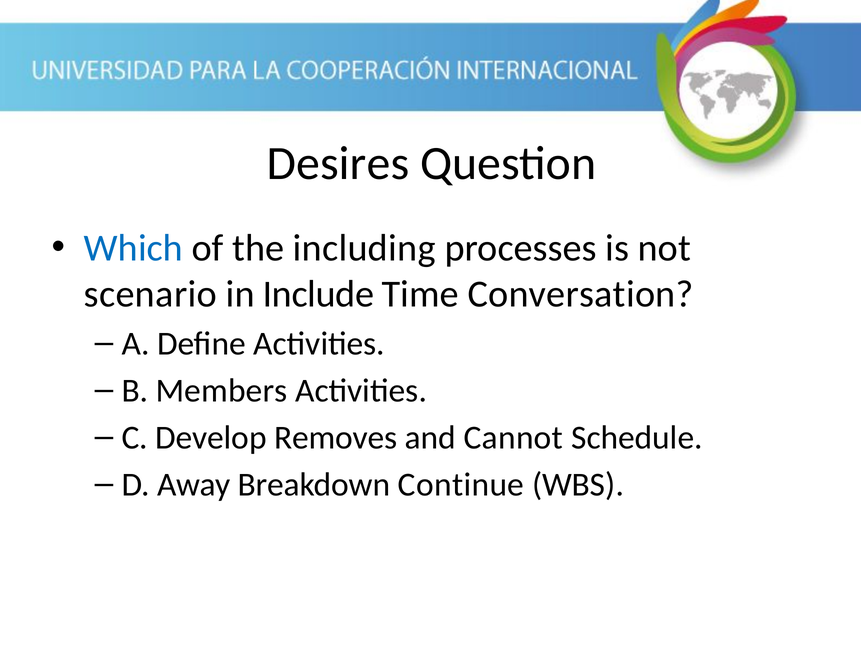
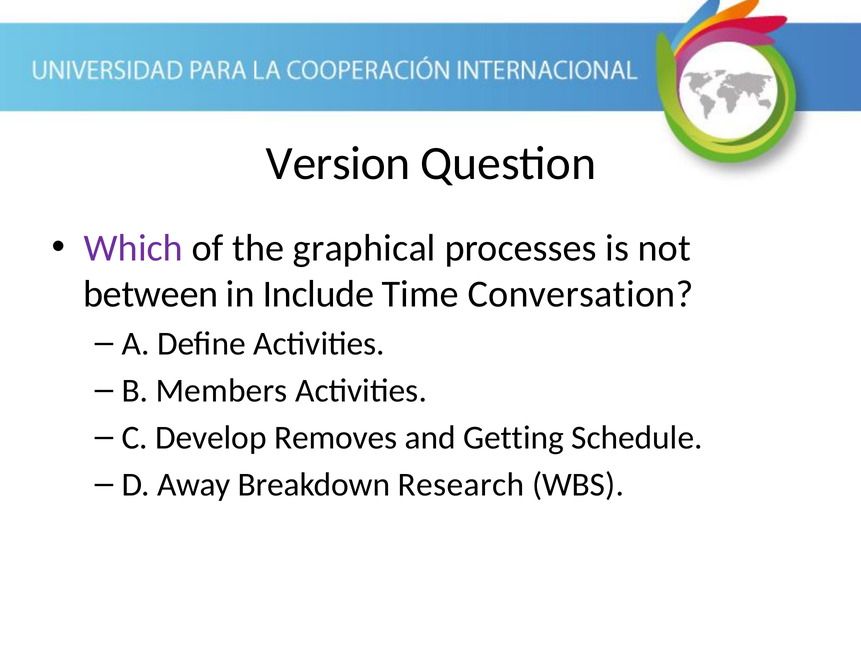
Desires: Desires -> Version
Which colour: blue -> purple
including: including -> graphical
scenario: scenario -> between
Cannot: Cannot -> Getting
Continue: Continue -> Research
